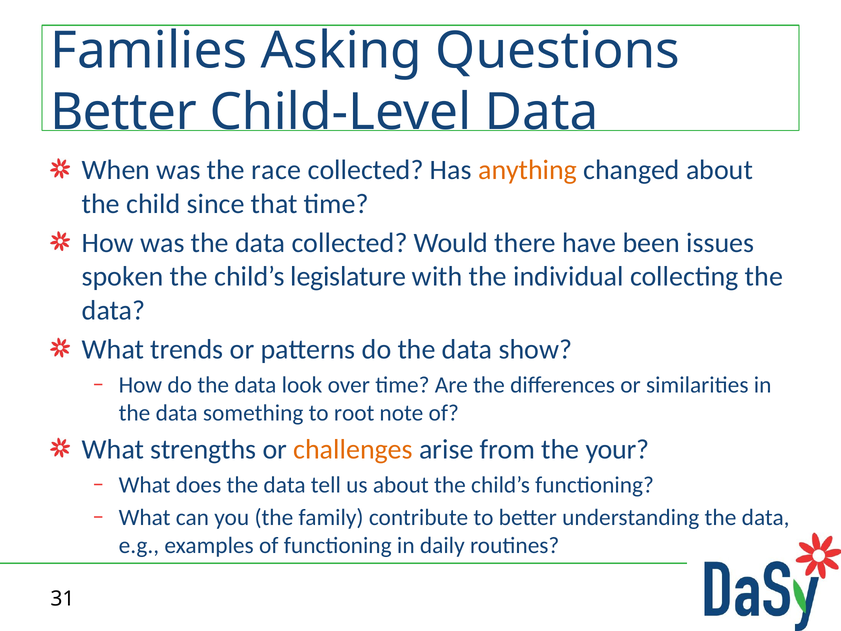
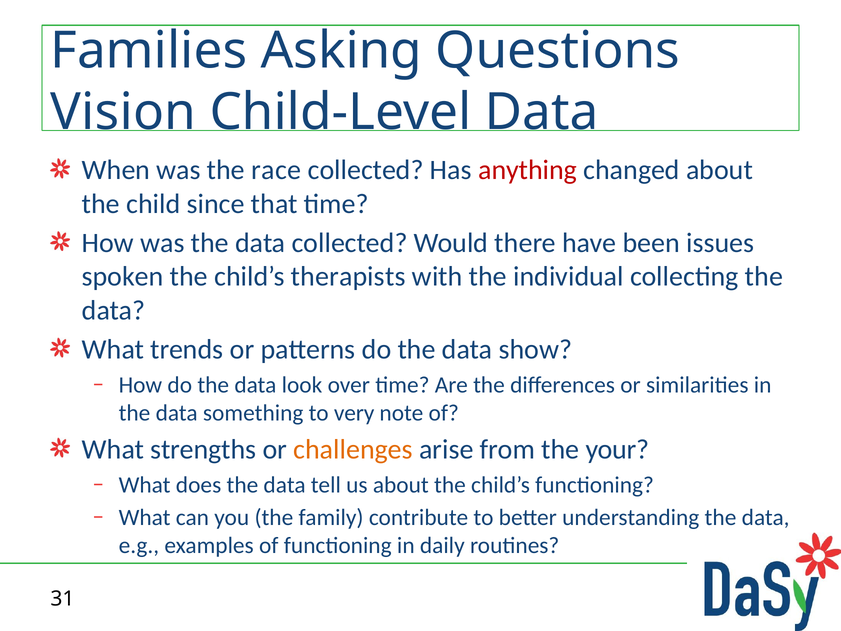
Better at (124, 112): Better -> Vision
anything colour: orange -> red
legislature: legislature -> therapists
root: root -> very
